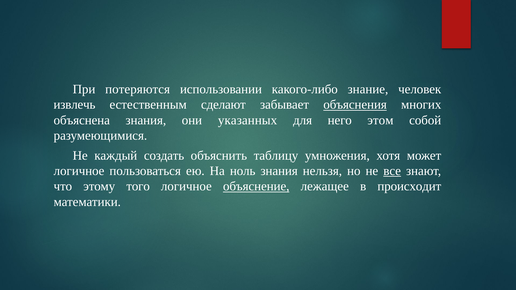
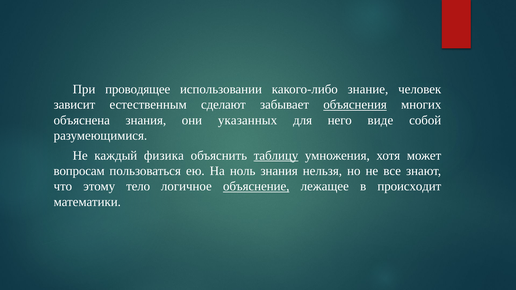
потеряются: потеряются -> проводящее
извлечь: извлечь -> зависит
этом: этом -> виде
создать: создать -> физика
таблицу underline: none -> present
логичное at (79, 171): логичное -> вопросам
все underline: present -> none
того: того -> тело
